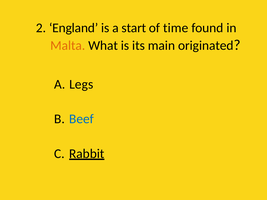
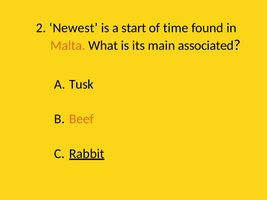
England: England -> Newest
originated: originated -> associated
Legs: Legs -> Tusk
Beef colour: blue -> orange
